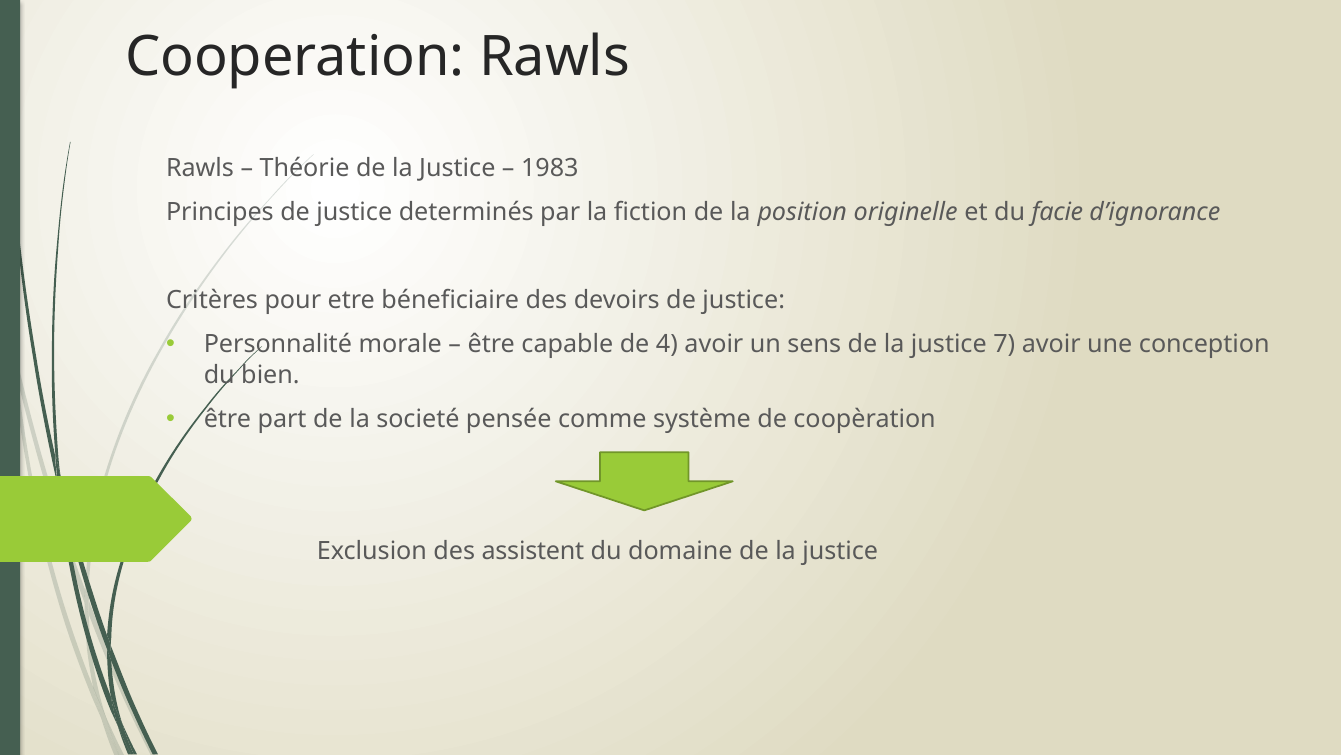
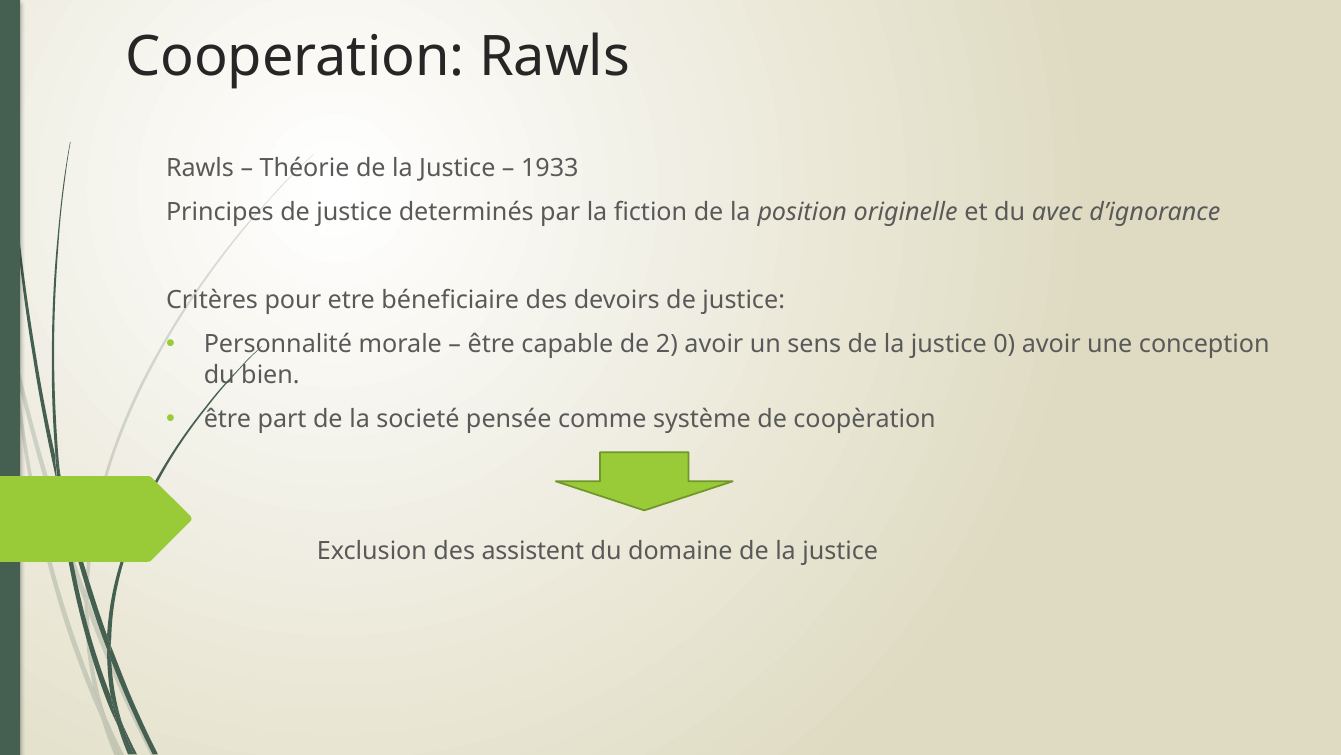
1983: 1983 -> 1933
facie: facie -> avec
4: 4 -> 2
7: 7 -> 0
